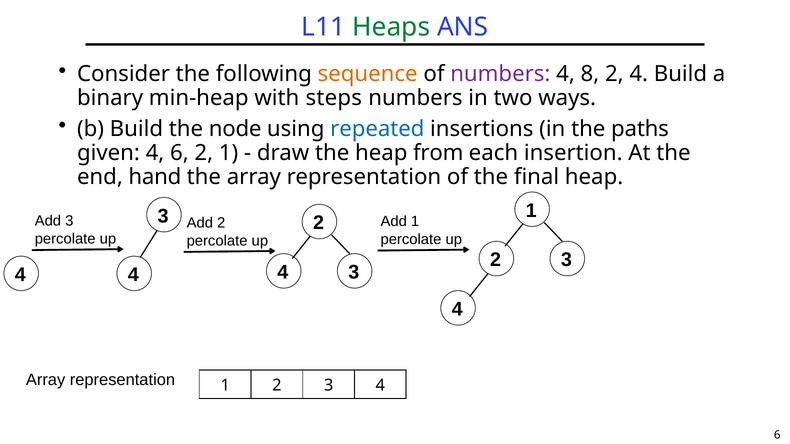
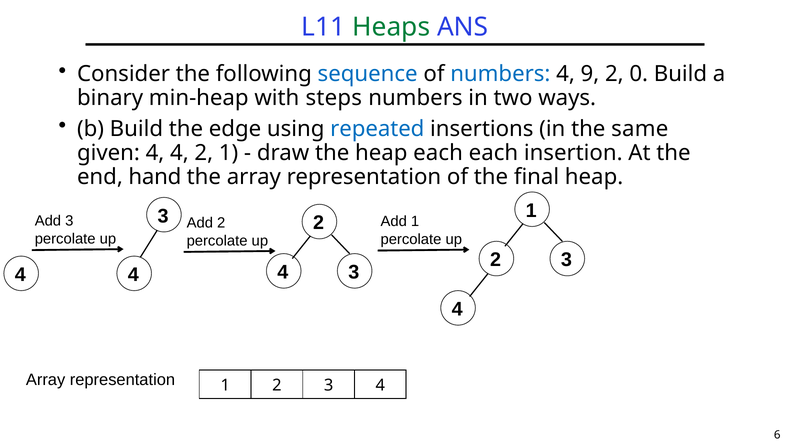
sequence colour: orange -> blue
numbers at (500, 74) colour: purple -> blue
8: 8 -> 9
4 at (639, 74): 4 -> 0
node: node -> edge
paths: paths -> same
4 6: 6 -> 4
heap from: from -> each
